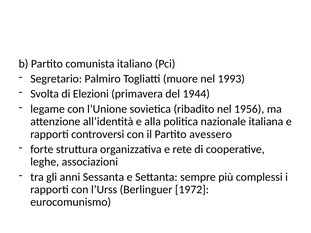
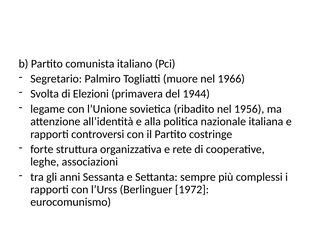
1993: 1993 -> 1966
avessero: avessero -> costringe
